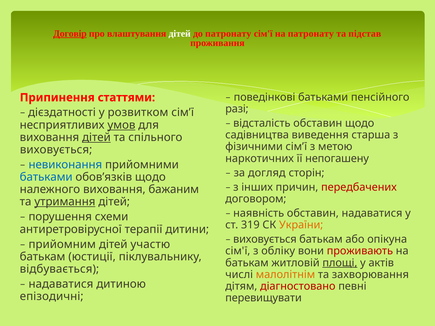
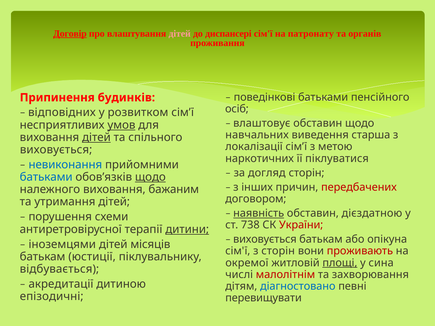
дітей at (180, 34) colour: white -> pink
до патронату: патронату -> диспансері
підстав: підстав -> органів
статтями: статтями -> будинків
разі: разі -> осіб
дієздатності: дієздатності -> відповідних
відсталість: відсталість -> влаштовує
садівництва: садівництва -> навчальних
фізичними: фізичними -> локалізації
непогашену: непогашену -> піклуватися
щодо at (150, 177) underline: none -> present
утримання underline: present -> none
наявність underline: none -> present
обставин надаватися: надаватися -> дієздатною
319: 319 -> 738
України colour: orange -> red
дитини underline: none -> present
прийомним: прийомним -> іноземцями
участю: участю -> місяців
з обліку: обліку -> сторін
батькам at (247, 263): батькам -> окремої
актів: актів -> сина
малолітнім colour: orange -> red
надаватися at (61, 284): надаватися -> акредитації
діагностовано colour: red -> blue
